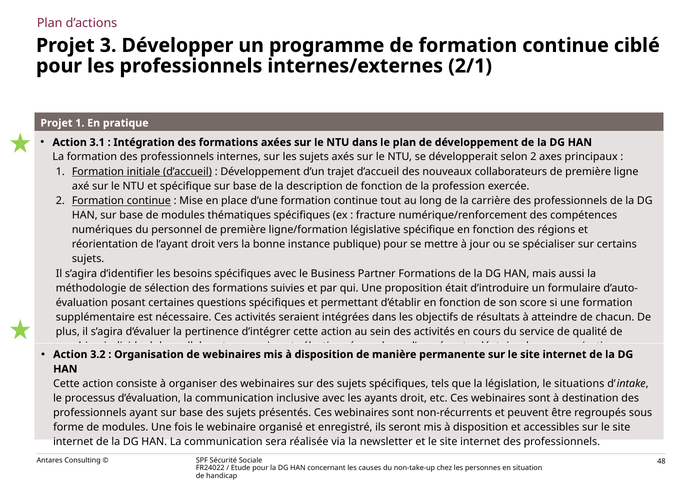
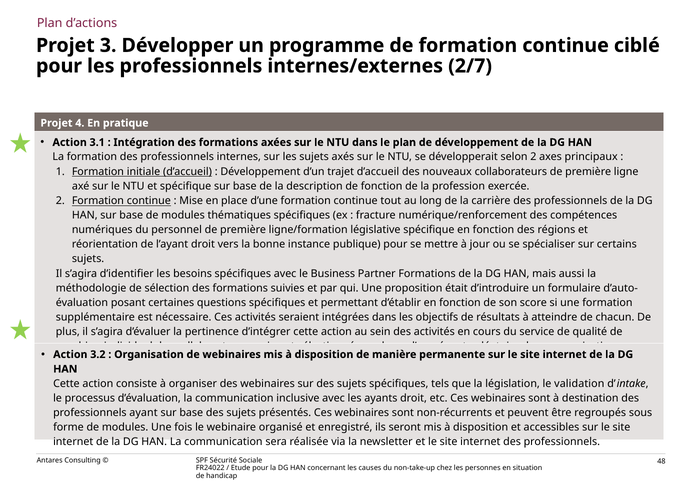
2/1: 2/1 -> 2/7
Projet 1: 1 -> 4
situations: situations -> validation
